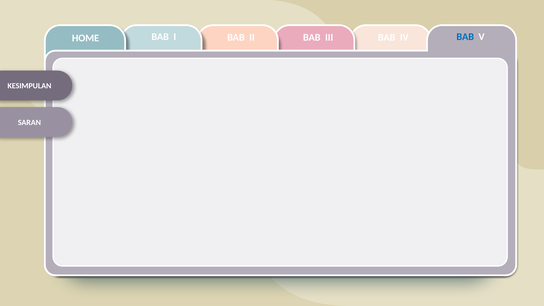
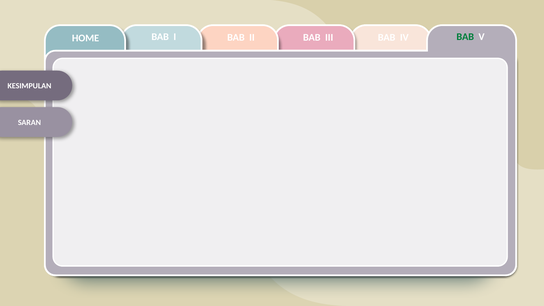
BAB at (465, 37) colour: blue -> green
